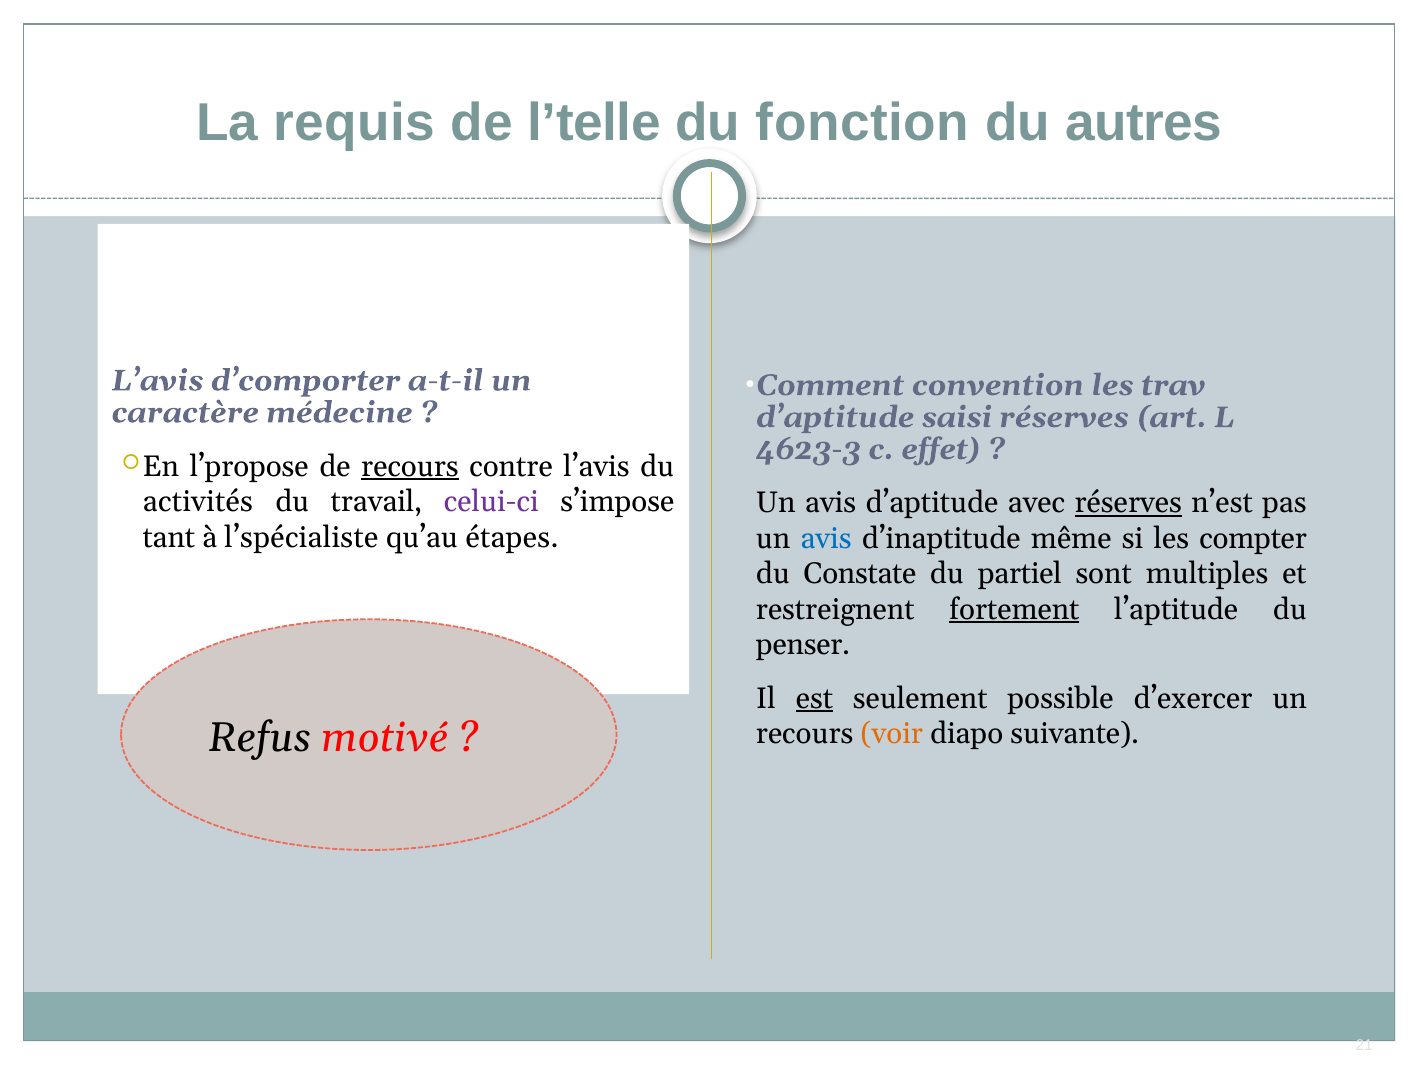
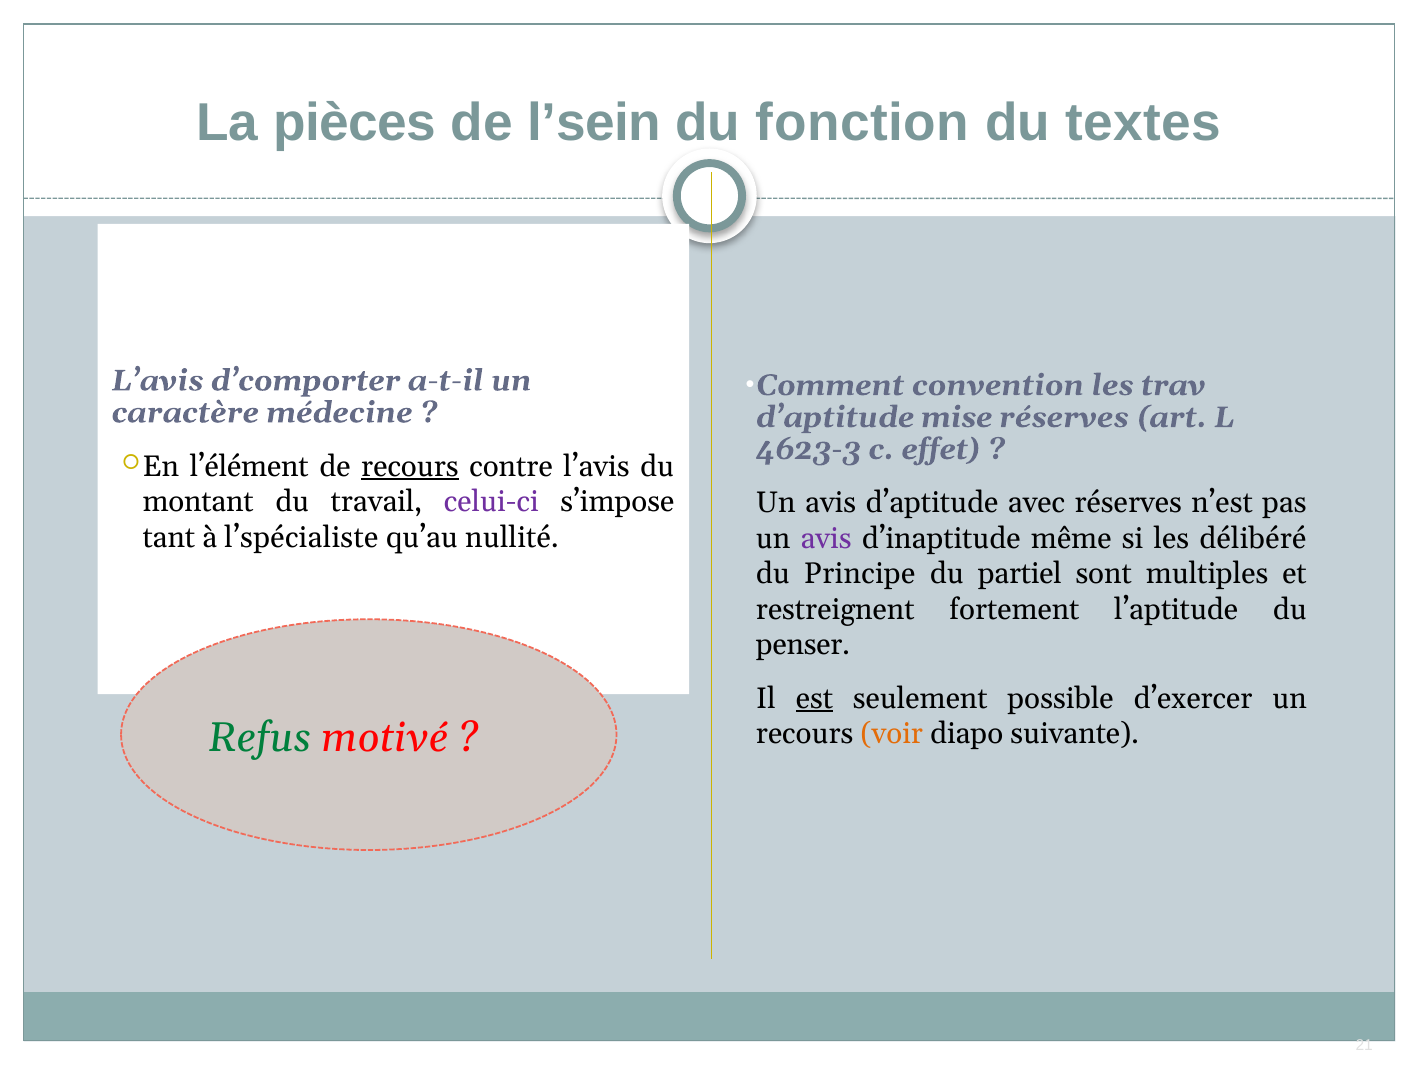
requis: requis -> pièces
l’telle: l’telle -> l’sein
autres: autres -> textes
saisi: saisi -> mise
l’propose: l’propose -> l’élément
activités: activités -> montant
réserves at (1128, 503) underline: present -> none
étapes: étapes -> nullité
avis at (826, 538) colour: blue -> purple
compter: compter -> délibéré
Constate: Constate -> Principe
fortement underline: present -> none
Refus colour: black -> green
